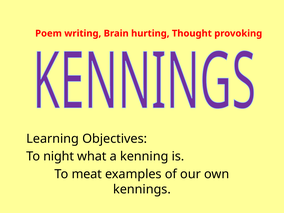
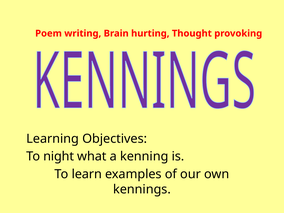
meat: meat -> learn
